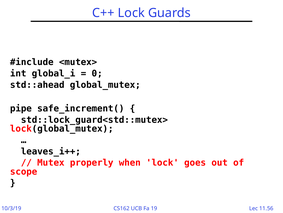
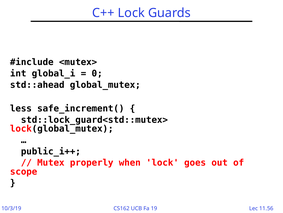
pipe: pipe -> less
leaves_i++: leaves_i++ -> public_i++
